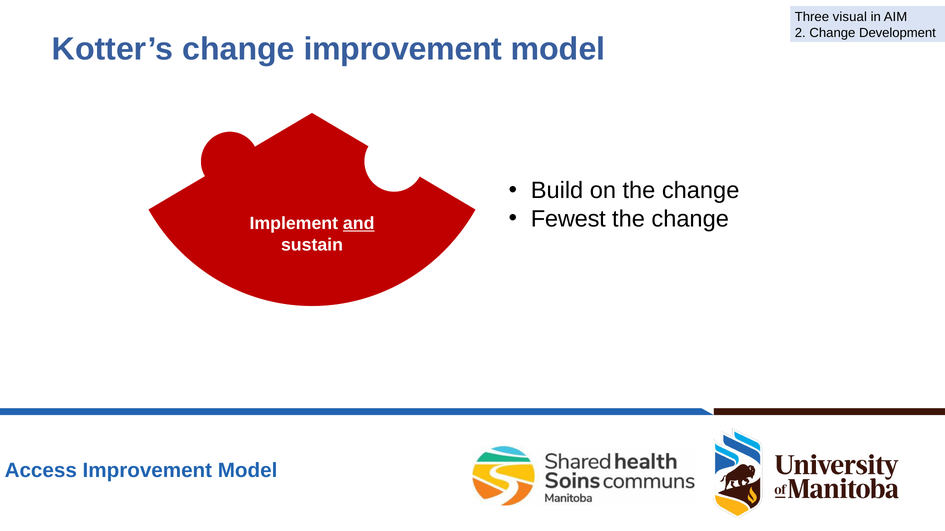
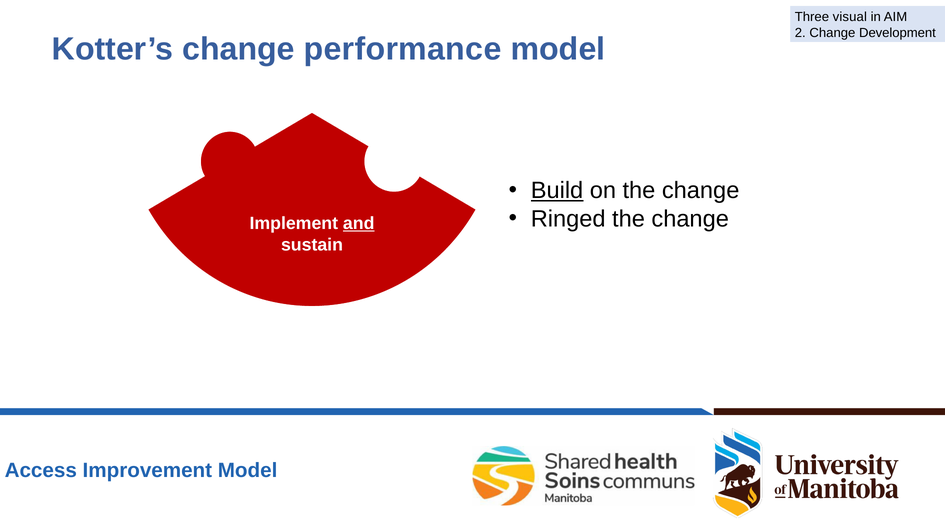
change improvement: improvement -> performance
Build underline: none -> present
Fewest: Fewest -> Ringed
